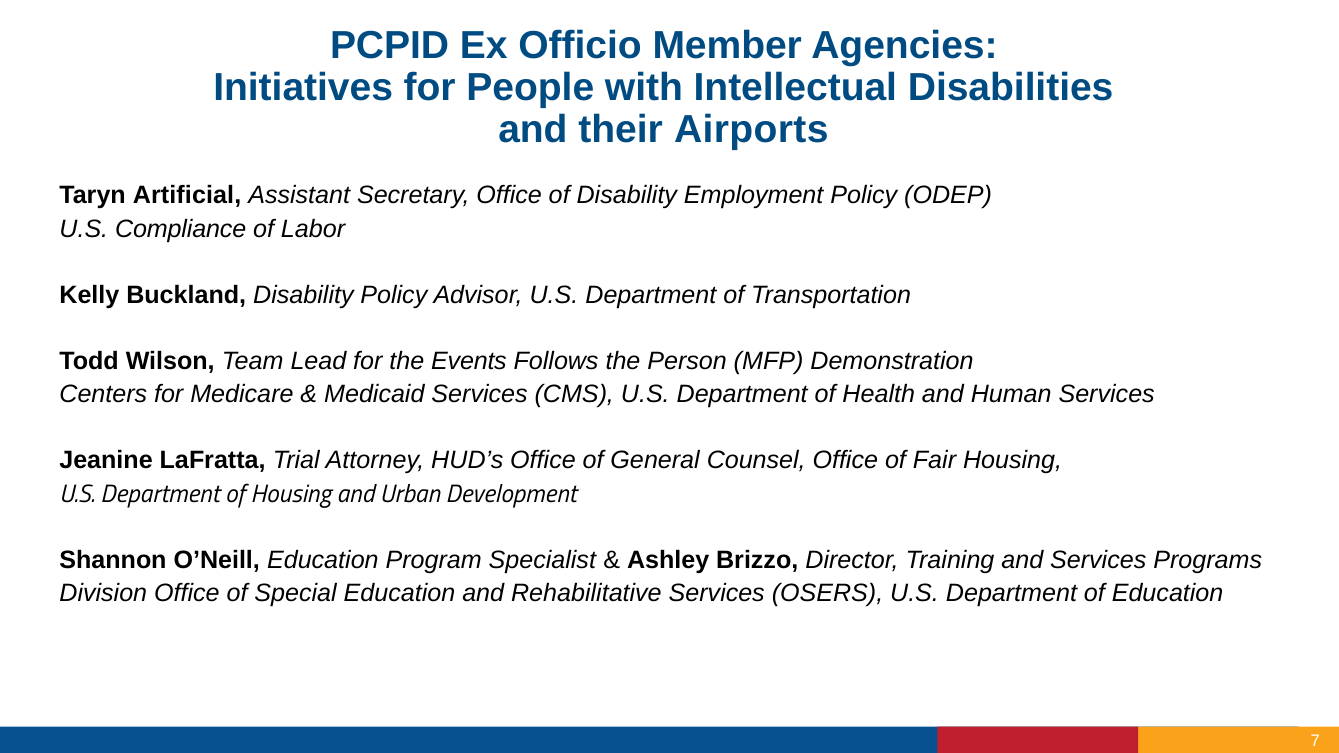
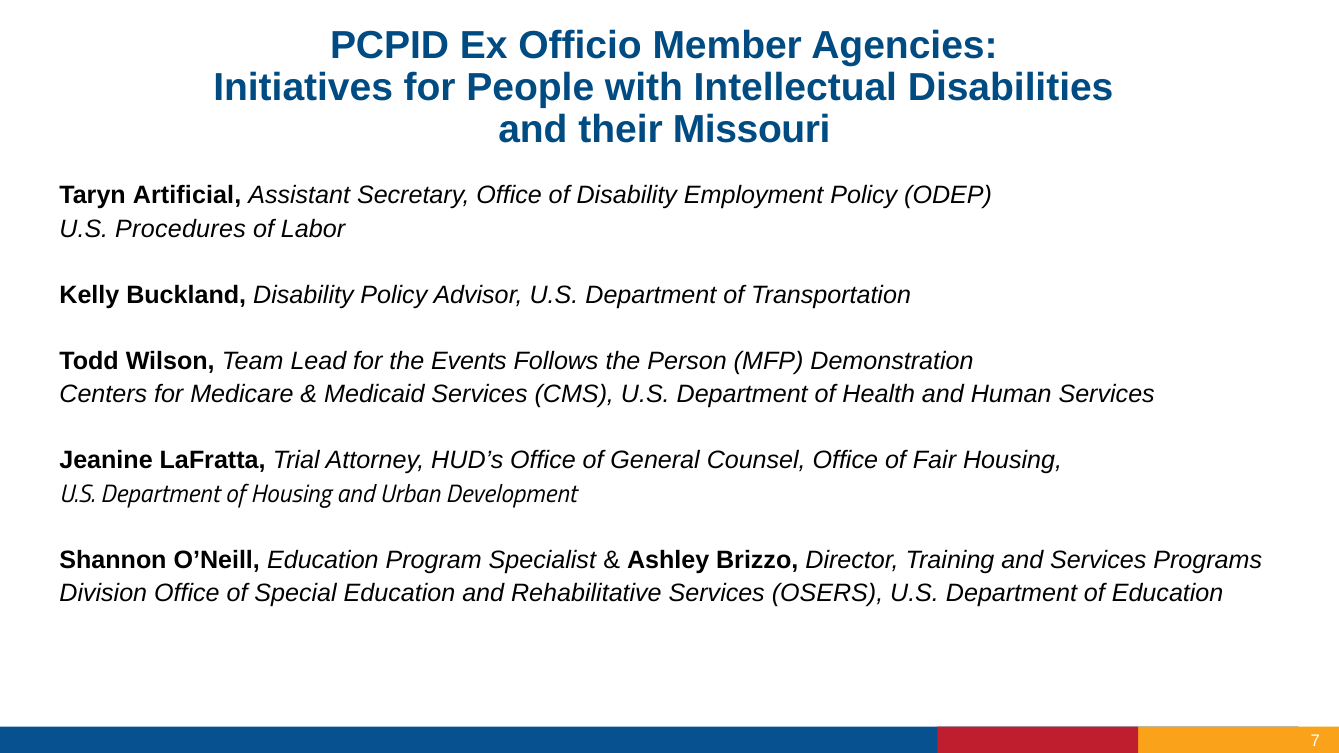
Airports: Airports -> Missouri
Compliance: Compliance -> Procedures
